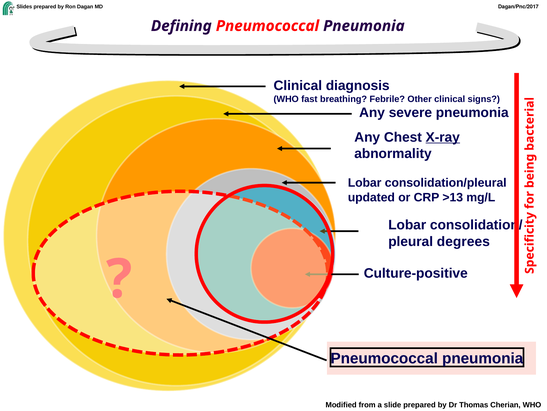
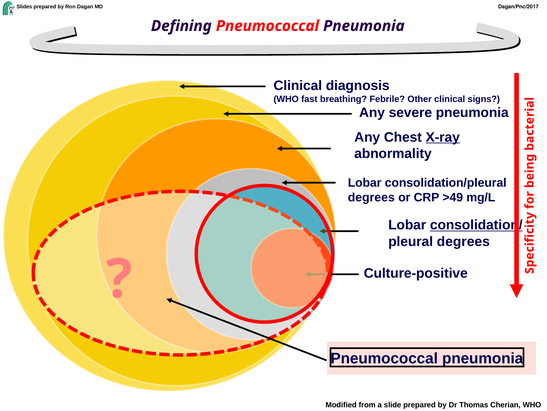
updated at (371, 197): updated -> degrees
>13: >13 -> >49
consolidation/ underline: none -> present
